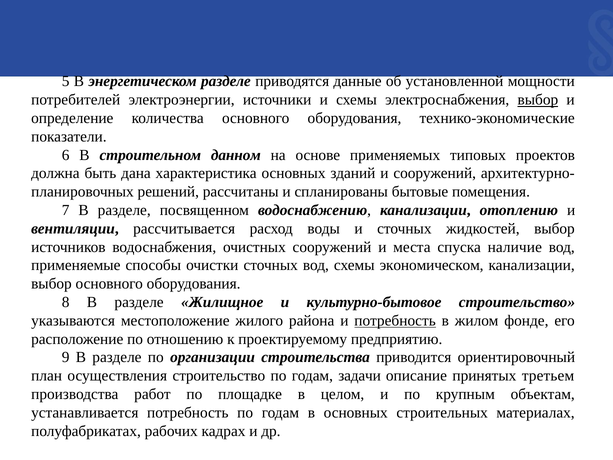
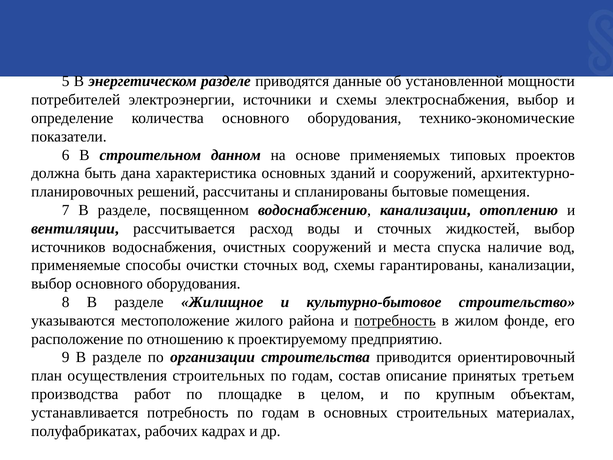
выбор at (538, 100) underline: present -> none
экономическом: экономическом -> гарантированы
осуществления строительство: строительство -> строительных
задачи: задачи -> состав
